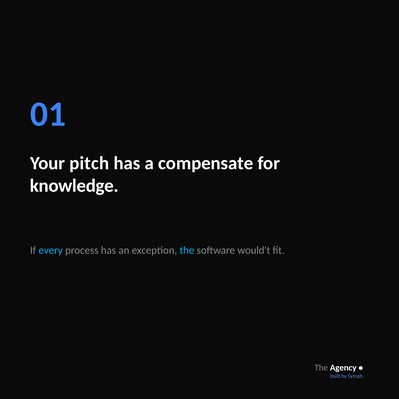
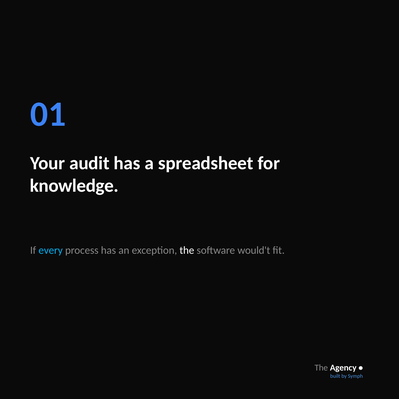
pitch: pitch -> audit
compensate: compensate -> spreadsheet
the at (187, 250) colour: light blue -> white
